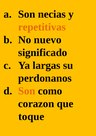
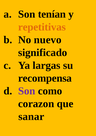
necias: necias -> tenían
perdonanos: perdonanos -> recompensa
Son at (27, 91) colour: orange -> purple
toque: toque -> sanar
